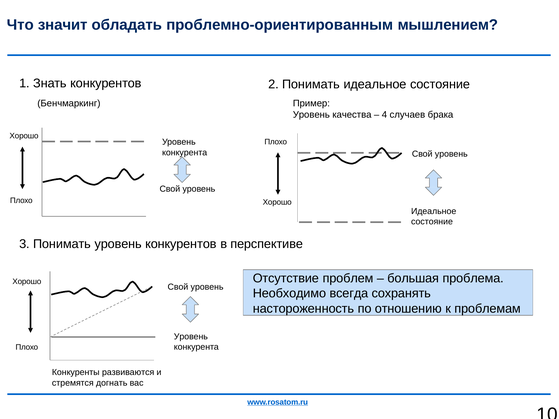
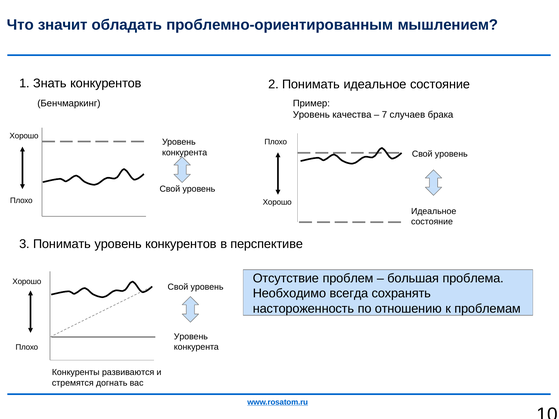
4: 4 -> 7
